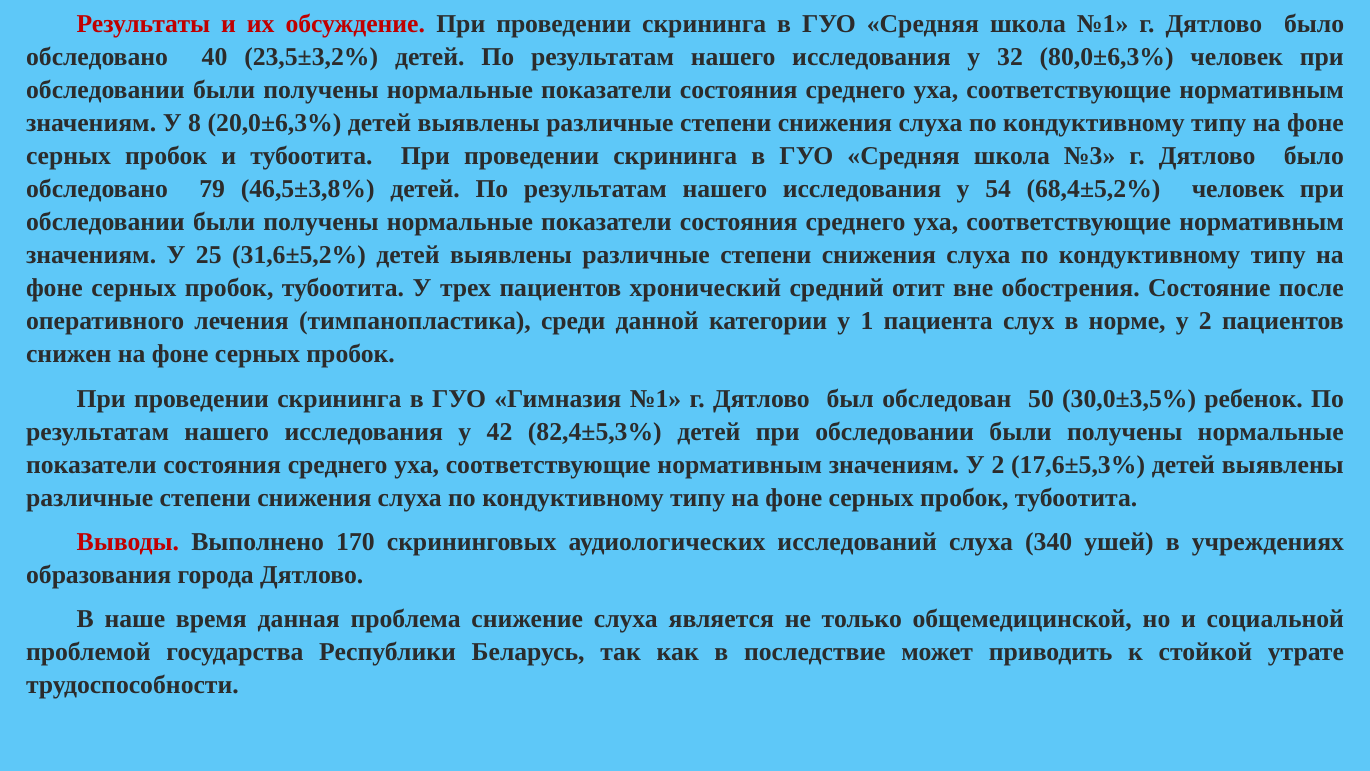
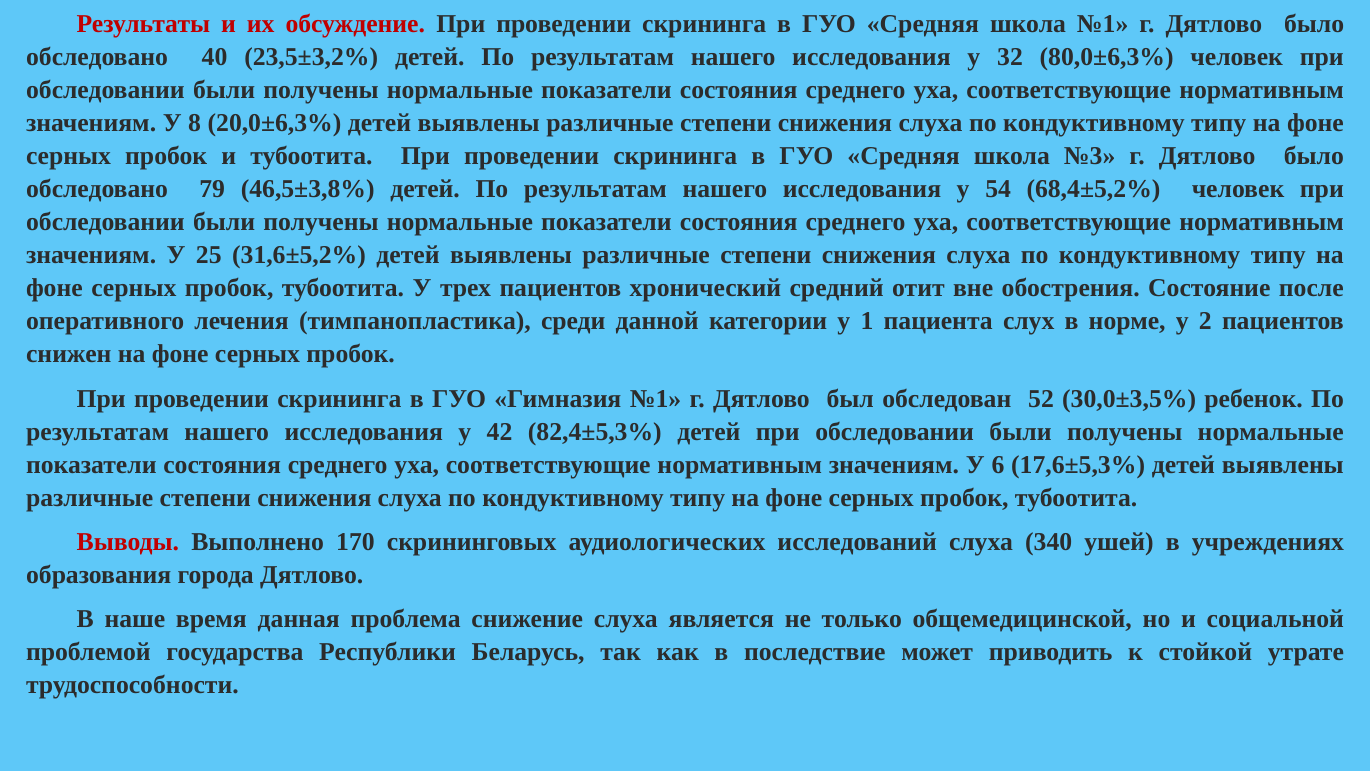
50: 50 -> 52
значениям У 2: 2 -> 6
